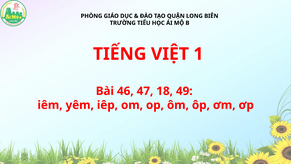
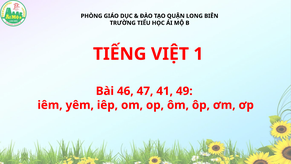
18: 18 -> 41
